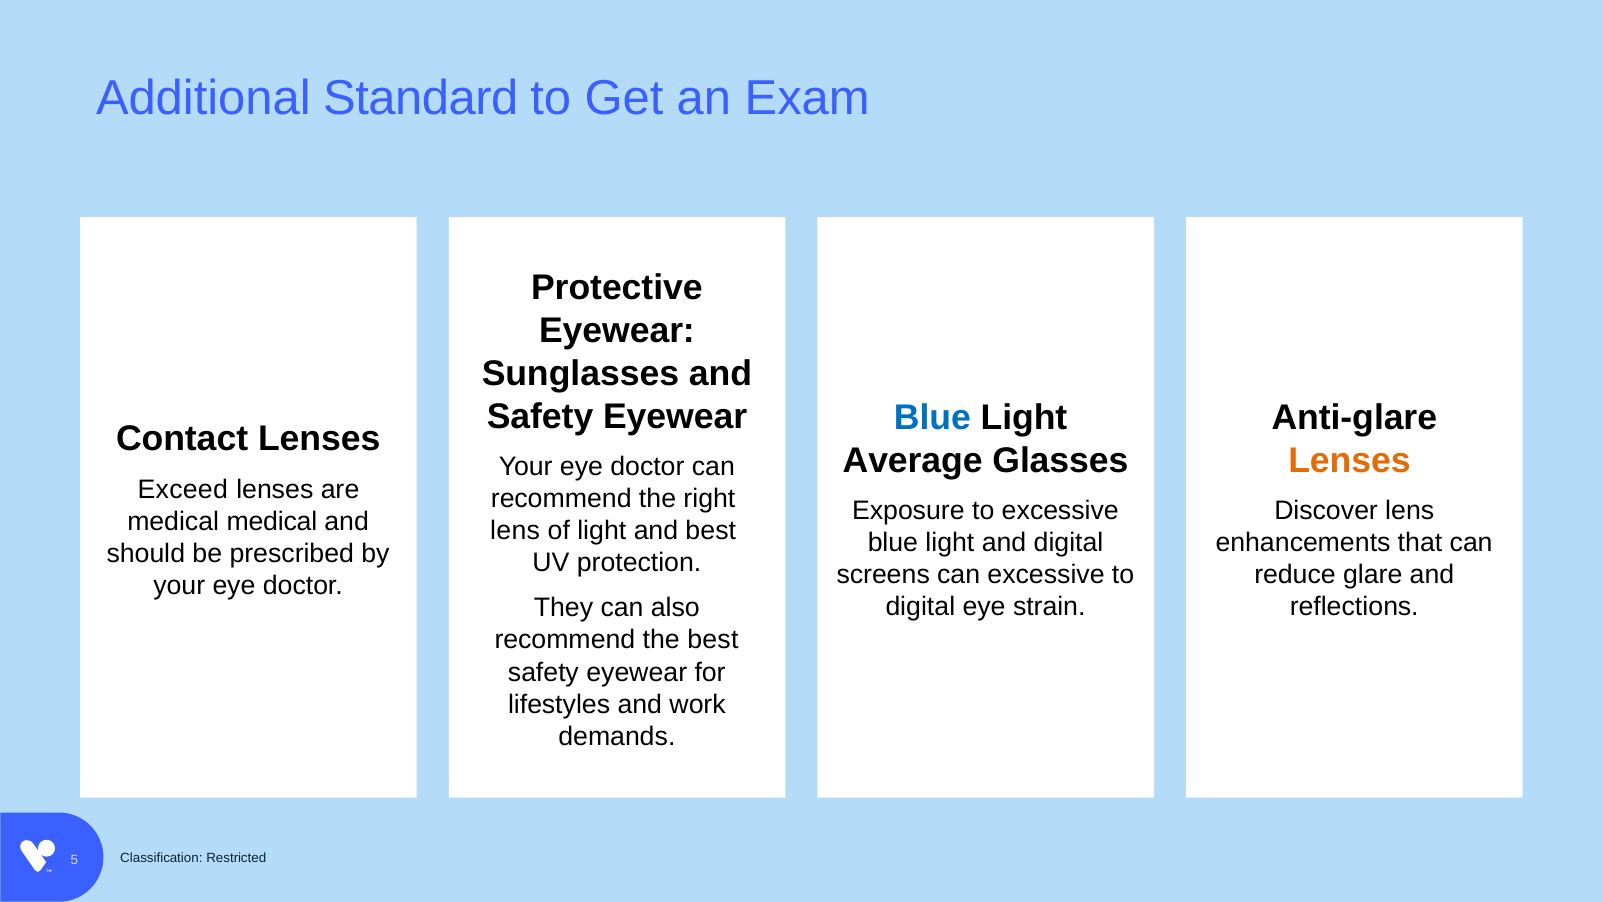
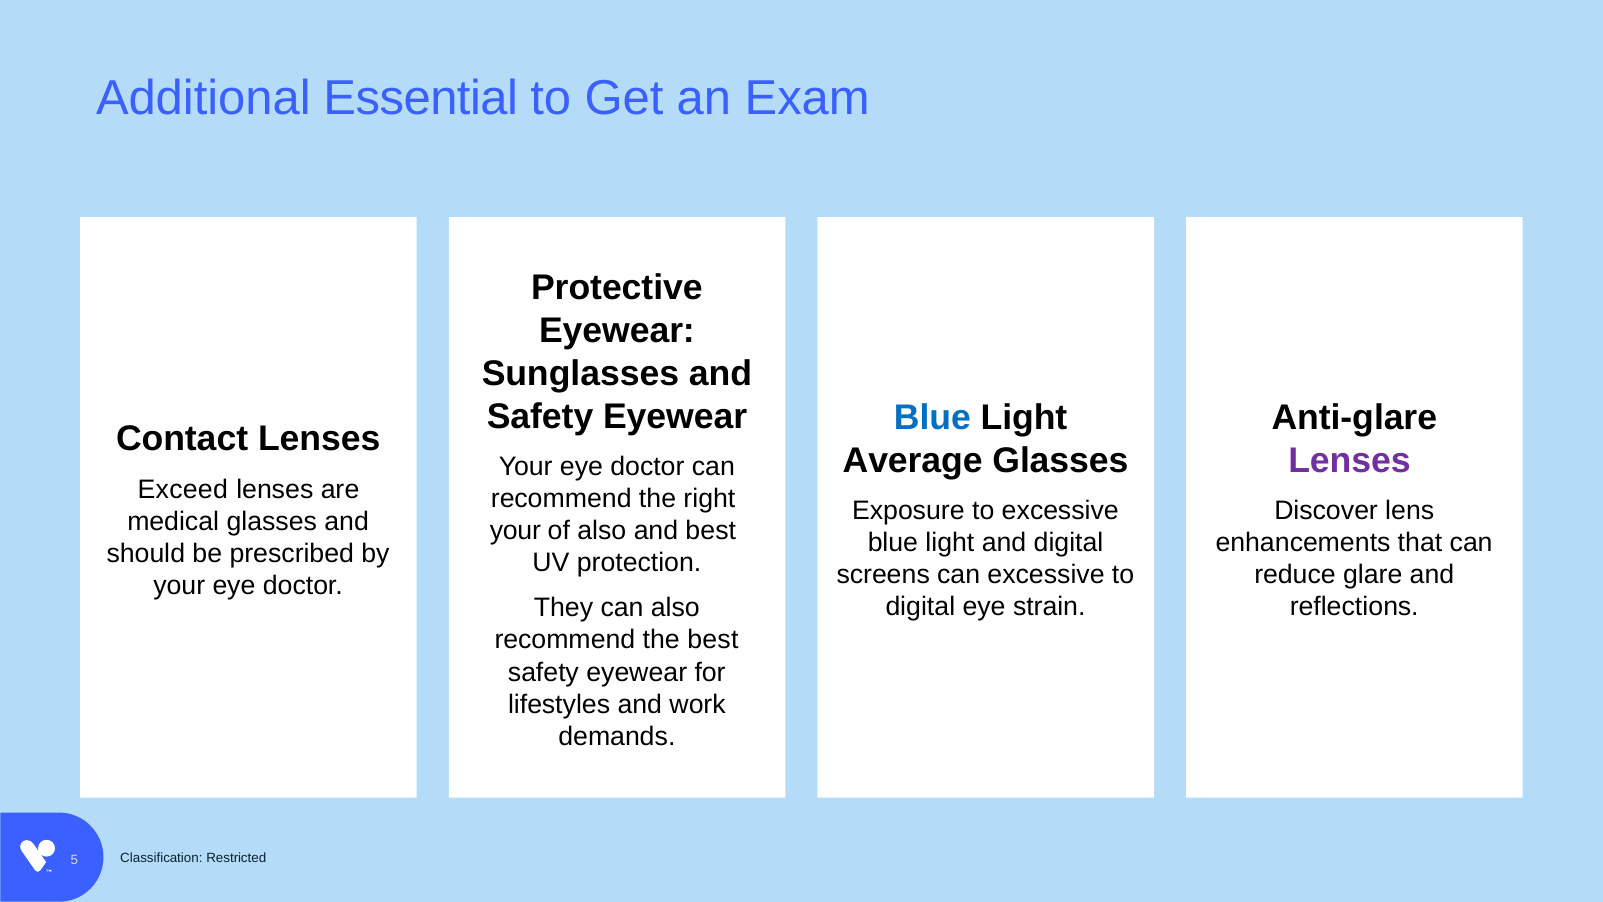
Standard: Standard -> Essential
Lenses at (1349, 460) colour: orange -> purple
medical medical: medical -> glasses
lens at (515, 530): lens -> your
of light: light -> also
